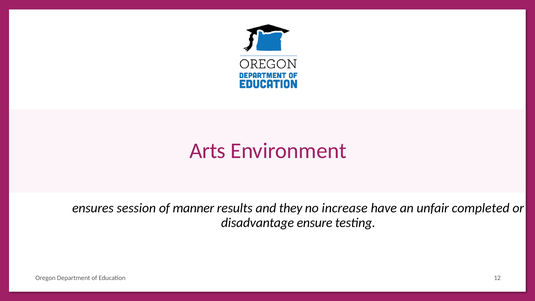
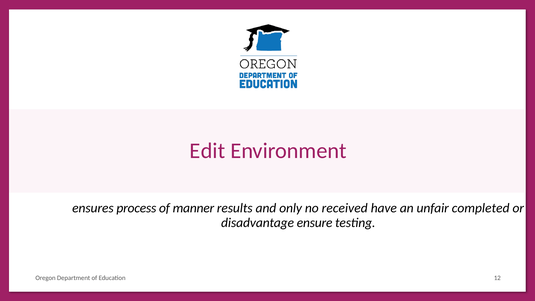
Arts: Arts -> Edit
session: session -> process
they: they -> only
increase: increase -> received
